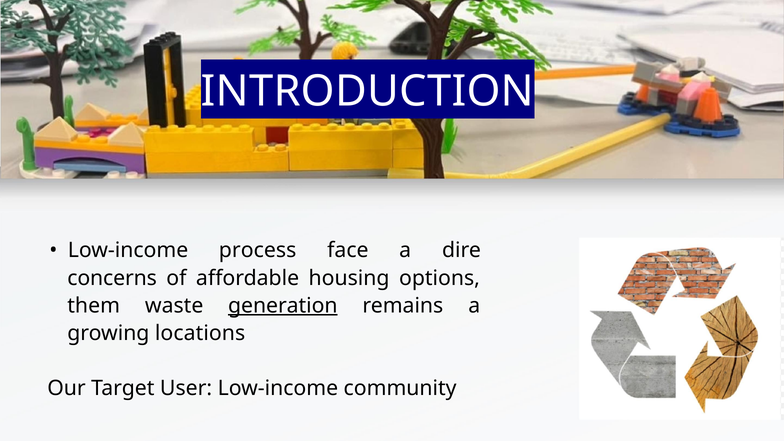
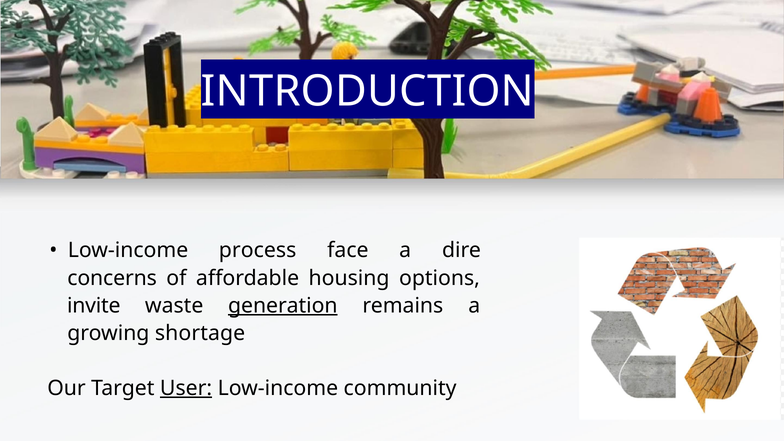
them: them -> invite
locations: locations -> shortage
User underline: none -> present
